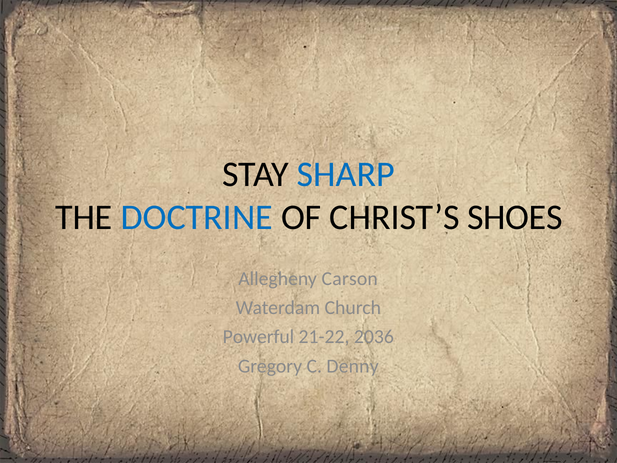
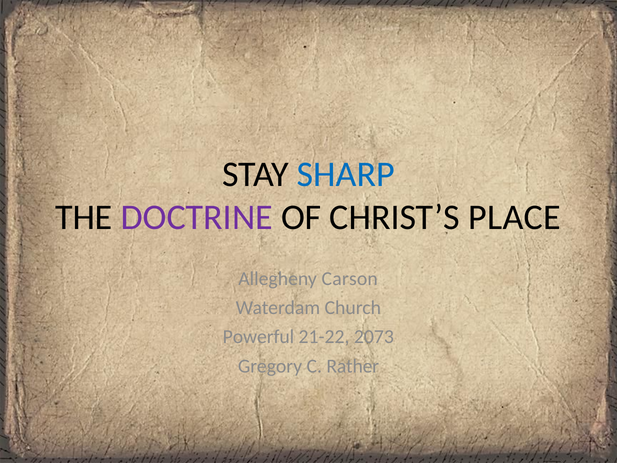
DOCTRINE colour: blue -> purple
SHOES: SHOES -> PLACE
2036: 2036 -> 2073
Denny: Denny -> Rather
